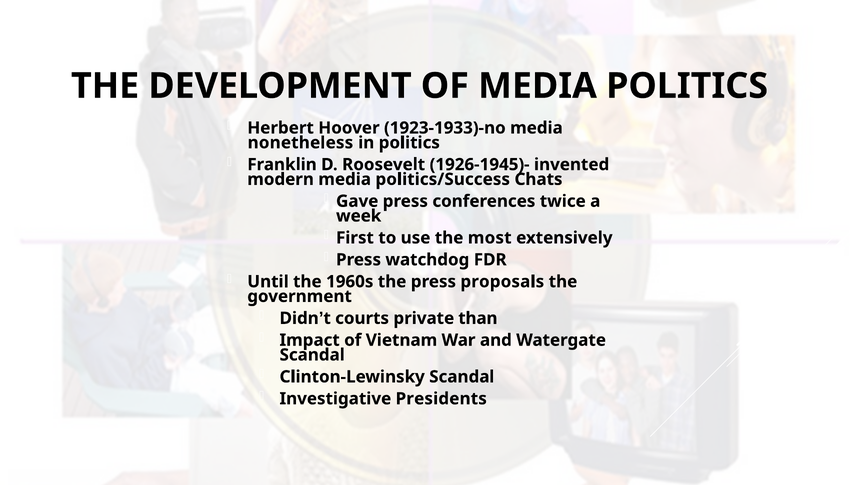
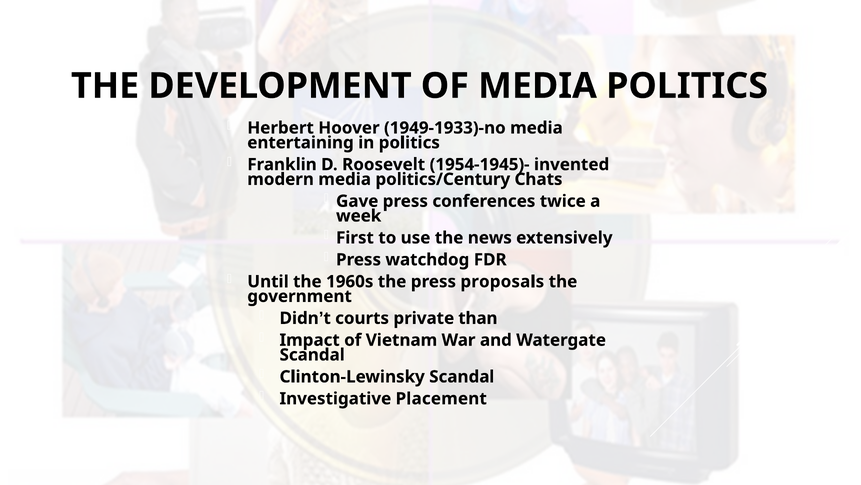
1923-1933)-no: 1923-1933)-no -> 1949-1933)-no
nonetheless: nonetheless -> entertaining
1926-1945)-: 1926-1945)- -> 1954-1945)-
politics/Success: politics/Success -> politics/Century
most: most -> news
Presidents: Presidents -> Placement
